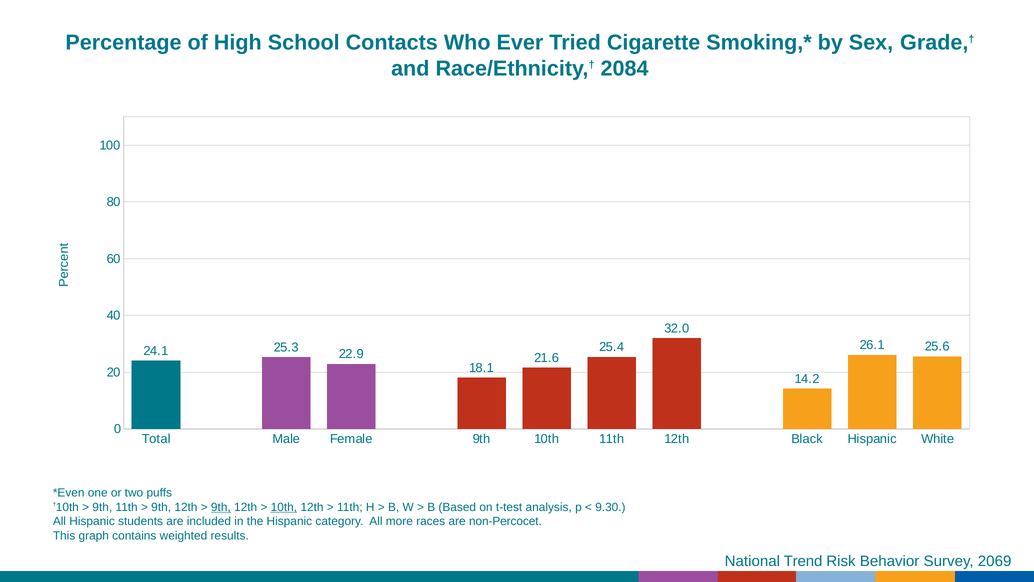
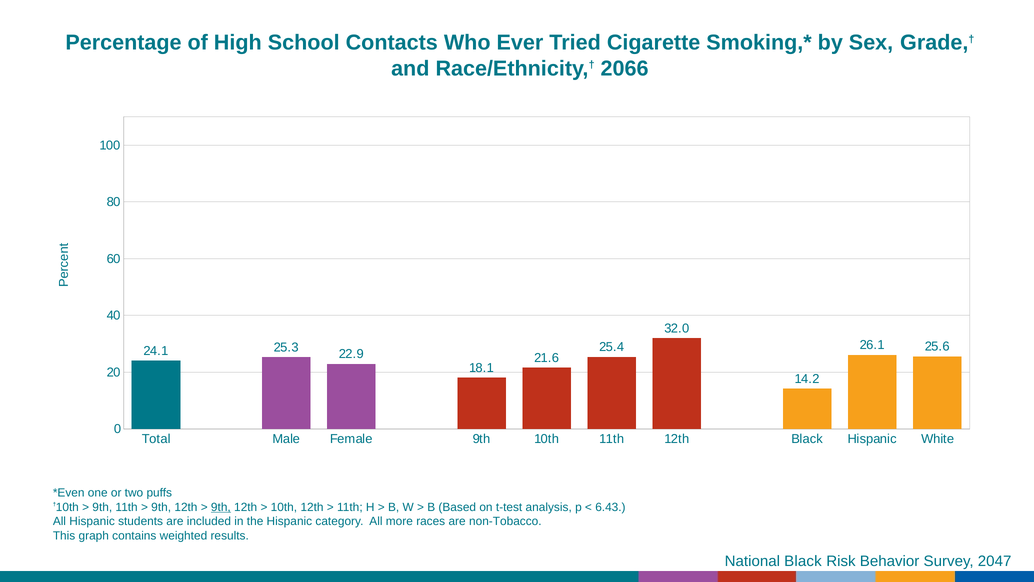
2084: 2084 -> 2066
10th at (284, 507) underline: present -> none
9.30: 9.30 -> 6.43
non-Percocet: non-Percocet -> non-Tobacco
National Trend: Trend -> Black
2069: 2069 -> 2047
